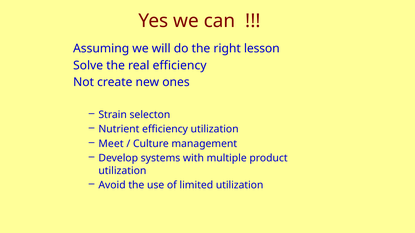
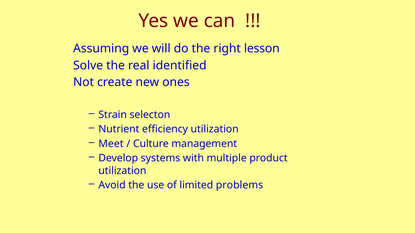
real efficiency: efficiency -> identified
limited utilization: utilization -> problems
